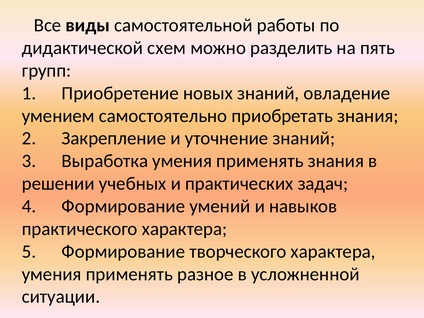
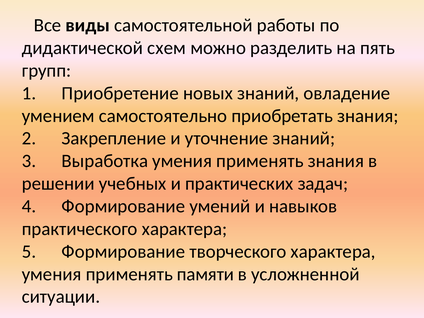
разное: разное -> памяти
